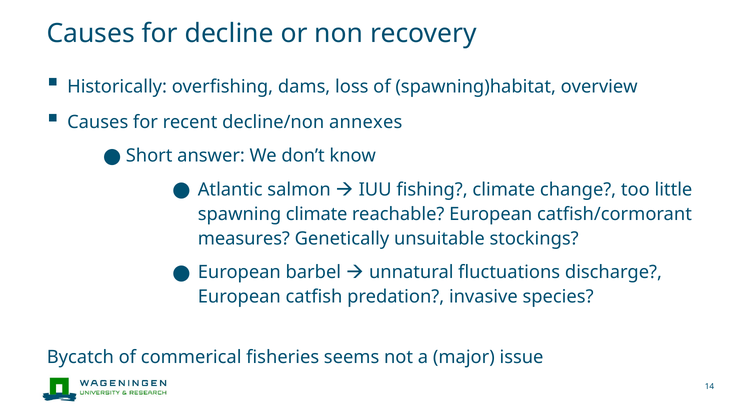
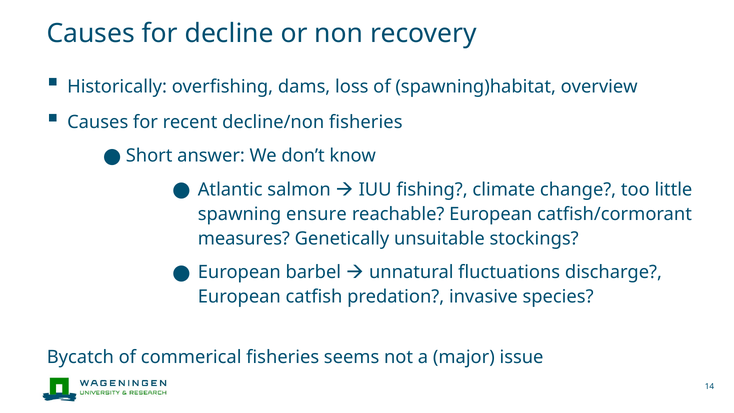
decline/non annexes: annexes -> fisheries
spawning climate: climate -> ensure
